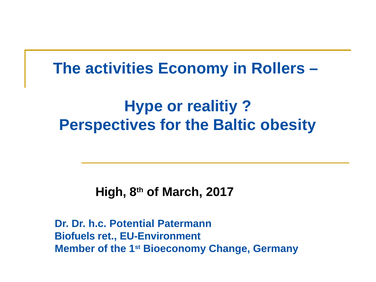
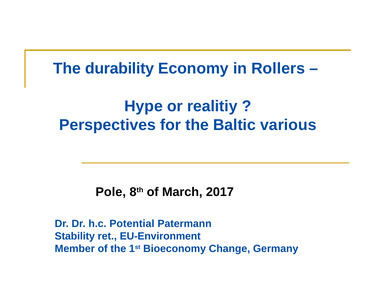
activities: activities -> durability
obesity: obesity -> various
High: High -> Pole
Biofuels: Biofuels -> Stability
